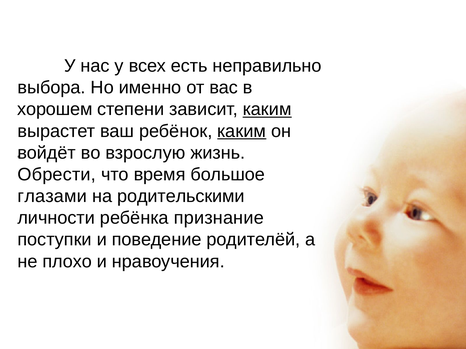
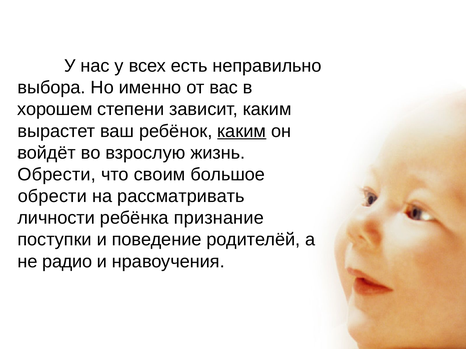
каким at (267, 109) underline: present -> none
время: время -> своим
глазами at (52, 197): глазами -> обрести
родительскими: родительскими -> рассматривать
плохо: плохо -> радио
